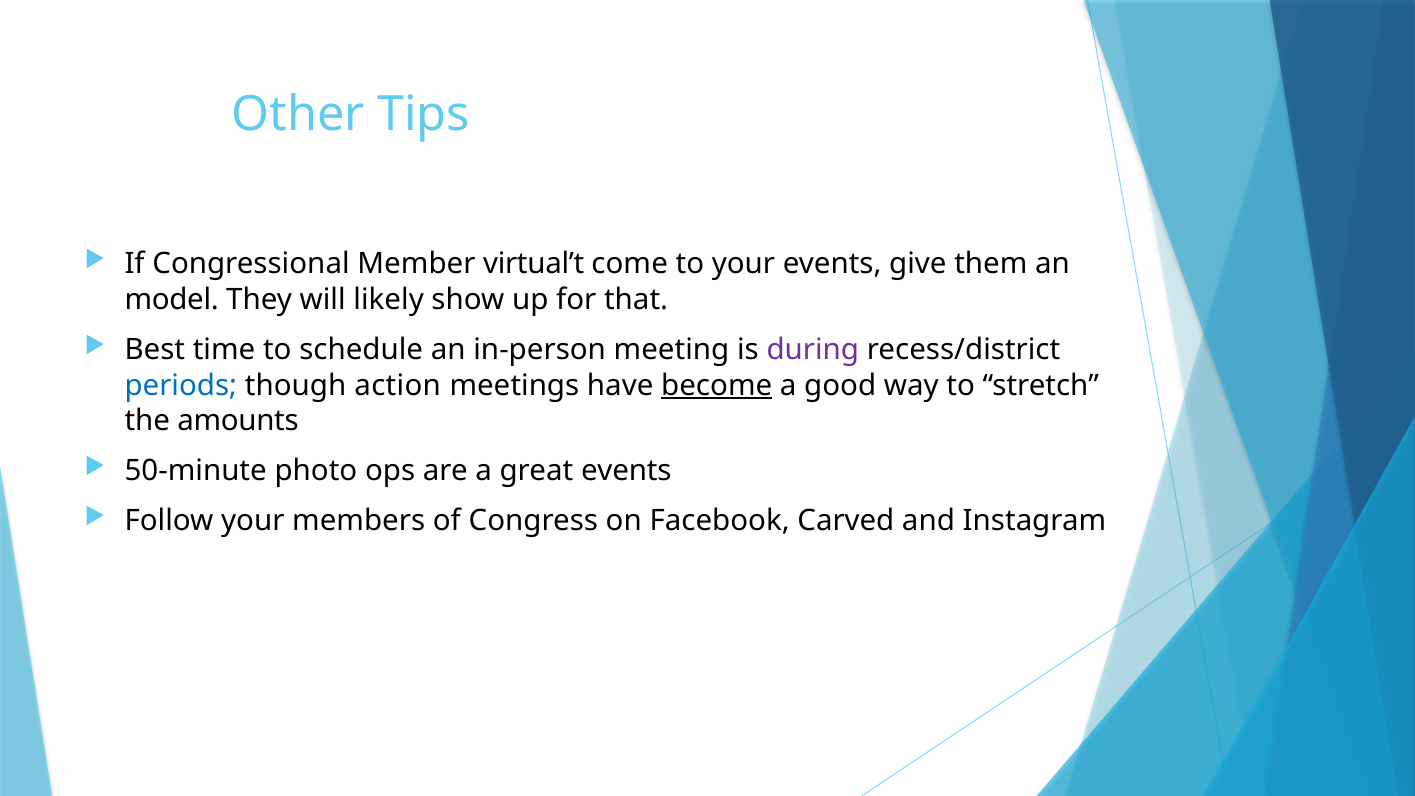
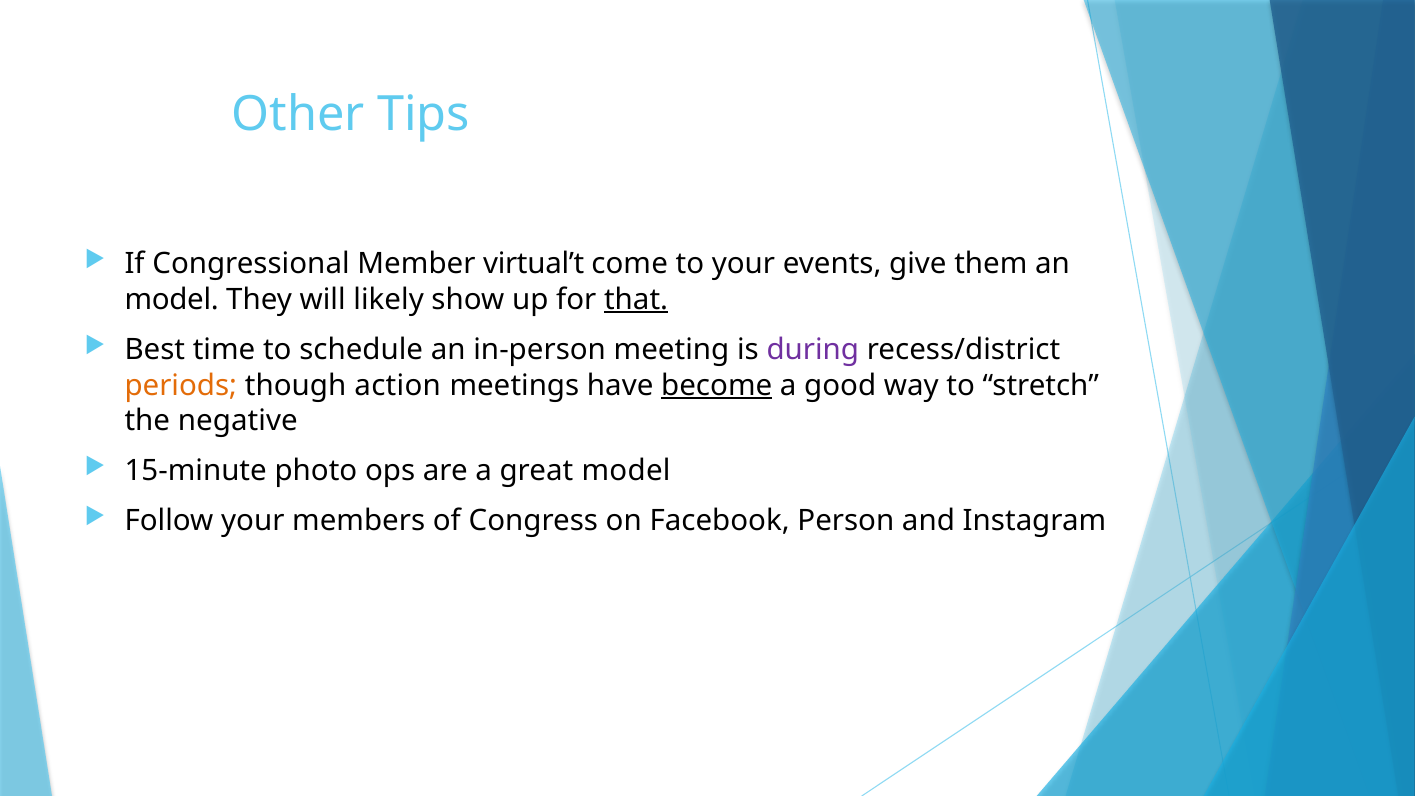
that underline: none -> present
periods colour: blue -> orange
amounts: amounts -> negative
50-minute: 50-minute -> 15-minute
great events: events -> model
Carved: Carved -> Person
